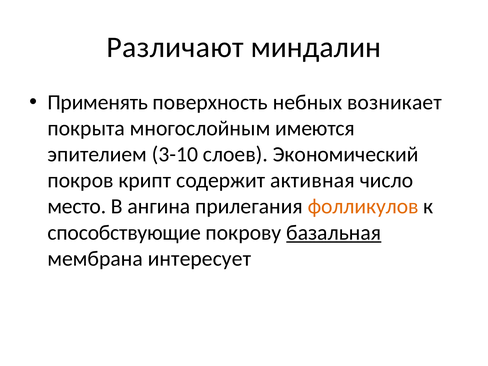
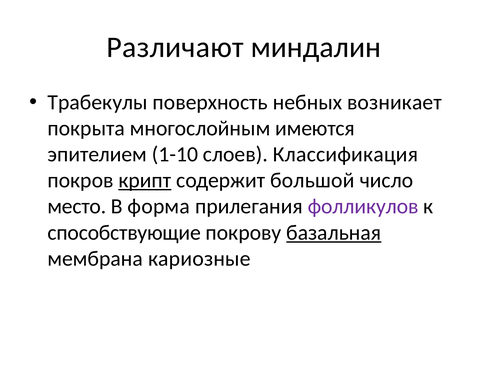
Применять: Применять -> Трабекулы
3-10: 3-10 -> 1-10
Экономический: Экономический -> Классификация
крипт underline: none -> present
активная: активная -> большой
ангина: ангина -> форма
фолликулов colour: orange -> purple
интересует: интересует -> кариозные
